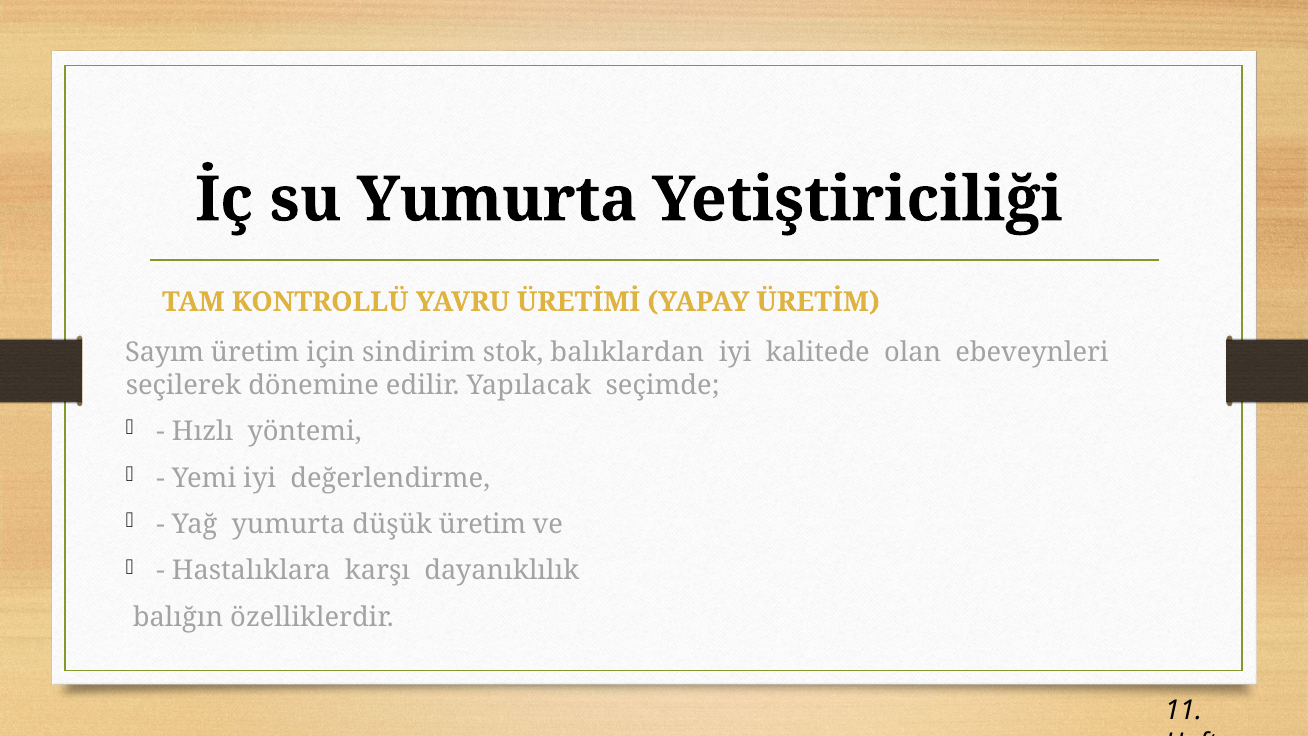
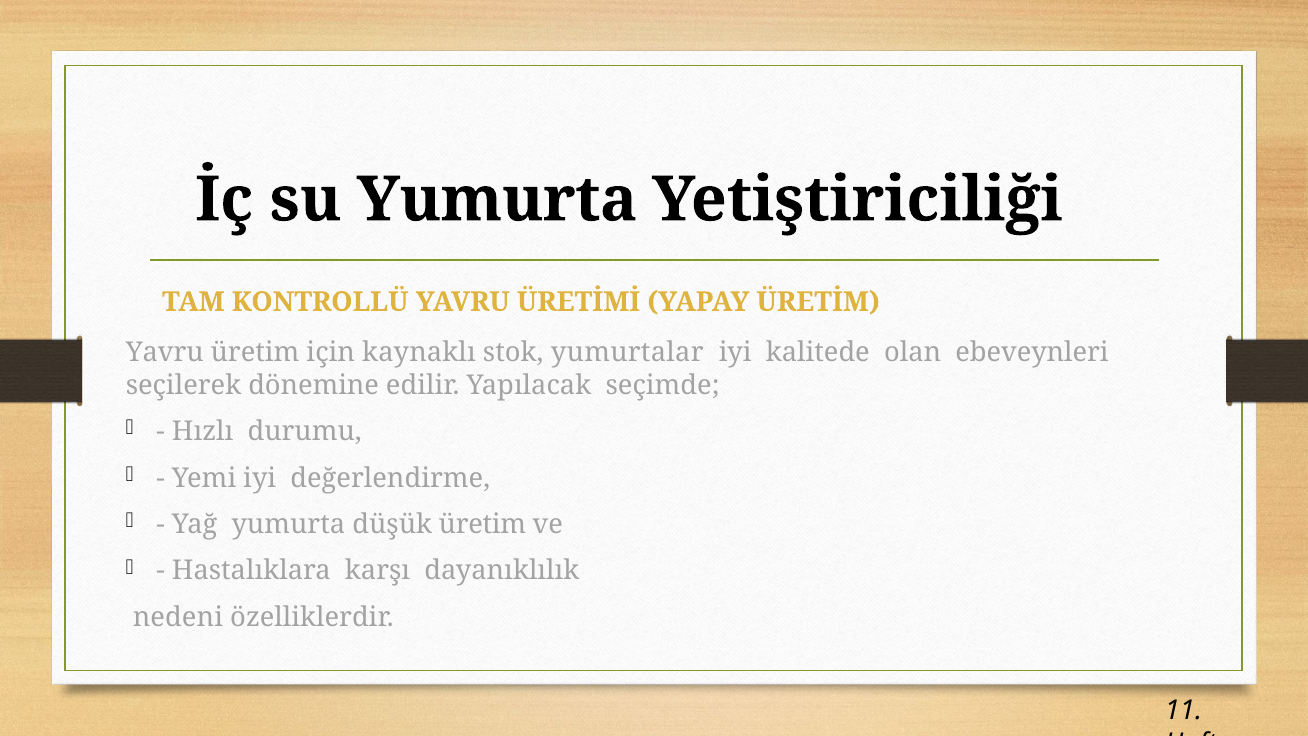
Sayım at (165, 352): Sayım -> Yavru
sindirim: sindirim -> kaynaklı
balıklardan: balıklardan -> yumurtalar
yöntemi: yöntemi -> durumu
balığın: balığın -> nedeni
